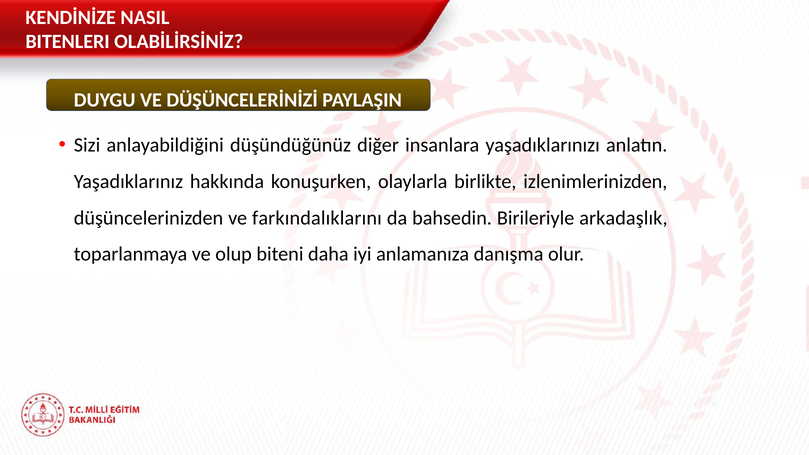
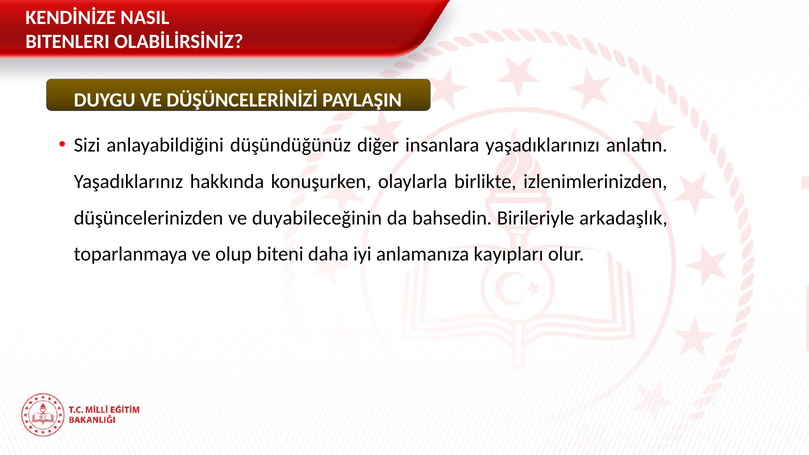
farkındalıklarını: farkındalıklarını -> duyabileceğinin
danışma: danışma -> kayıpları
